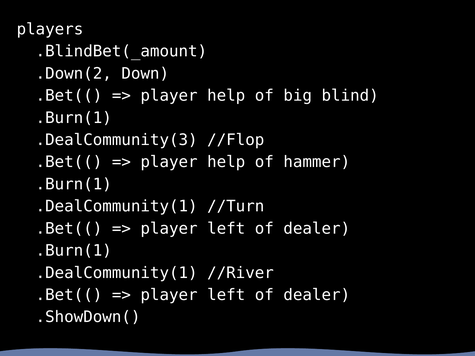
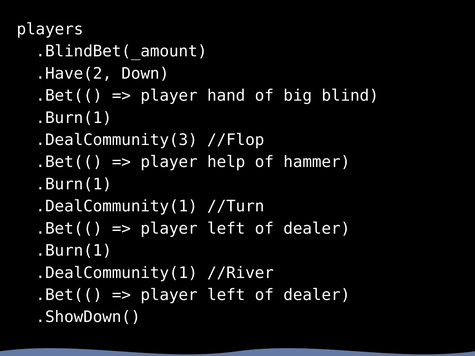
.Down(2: .Down(2 -> .Have(2
help at (226, 96): help -> hand
